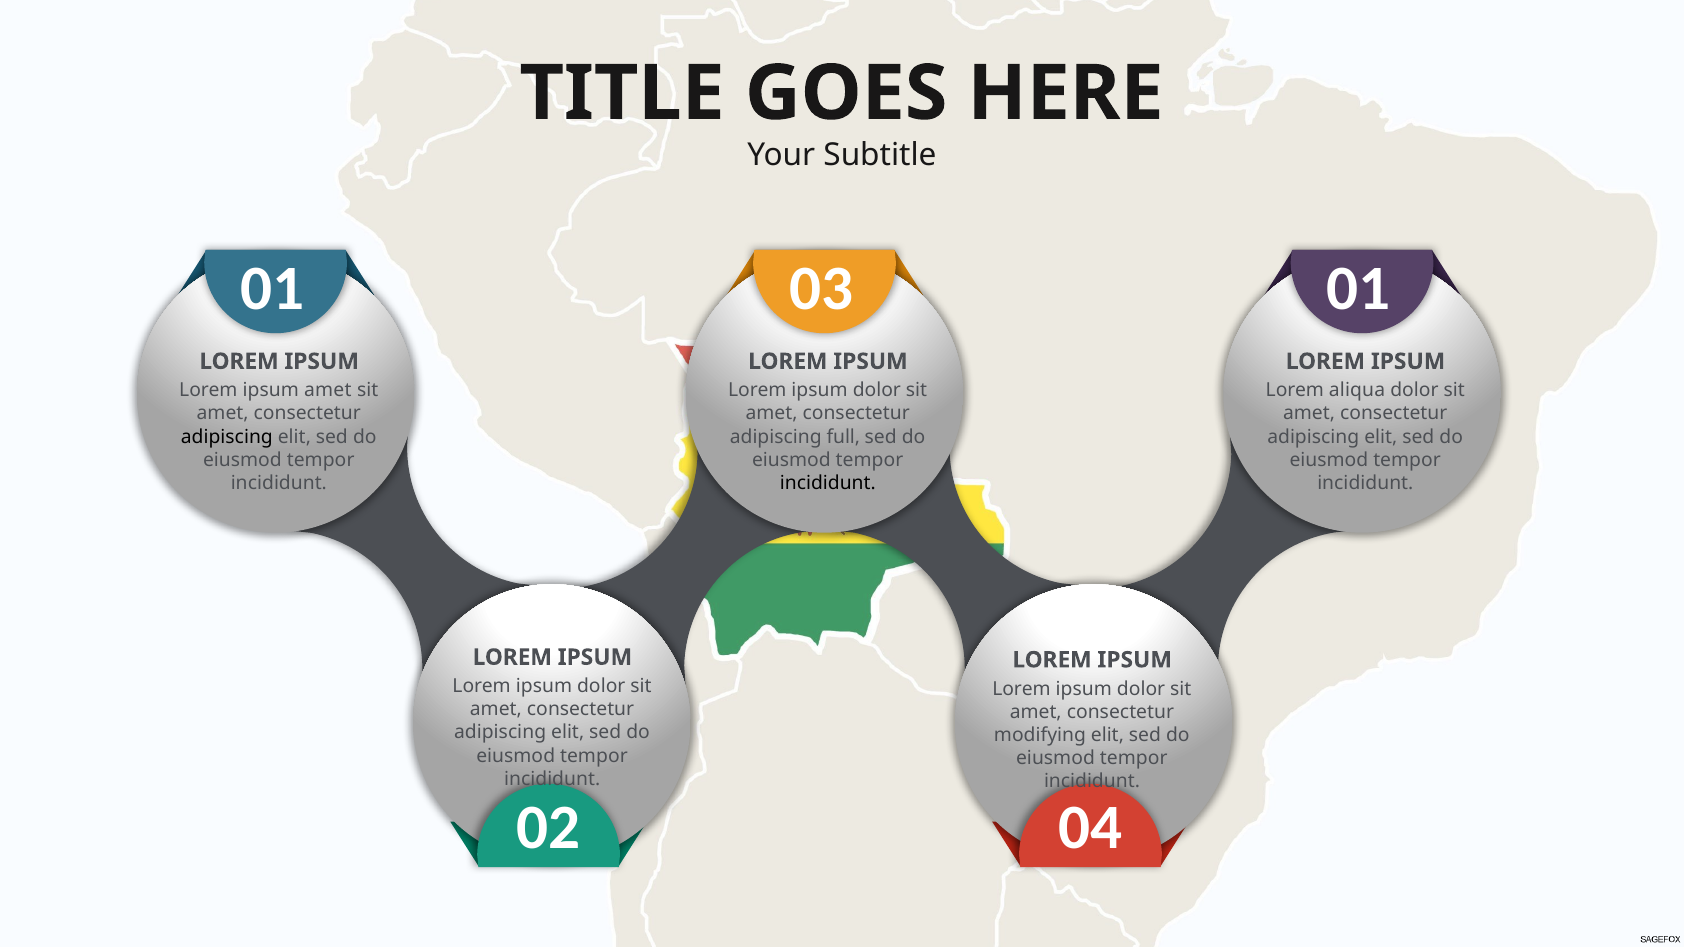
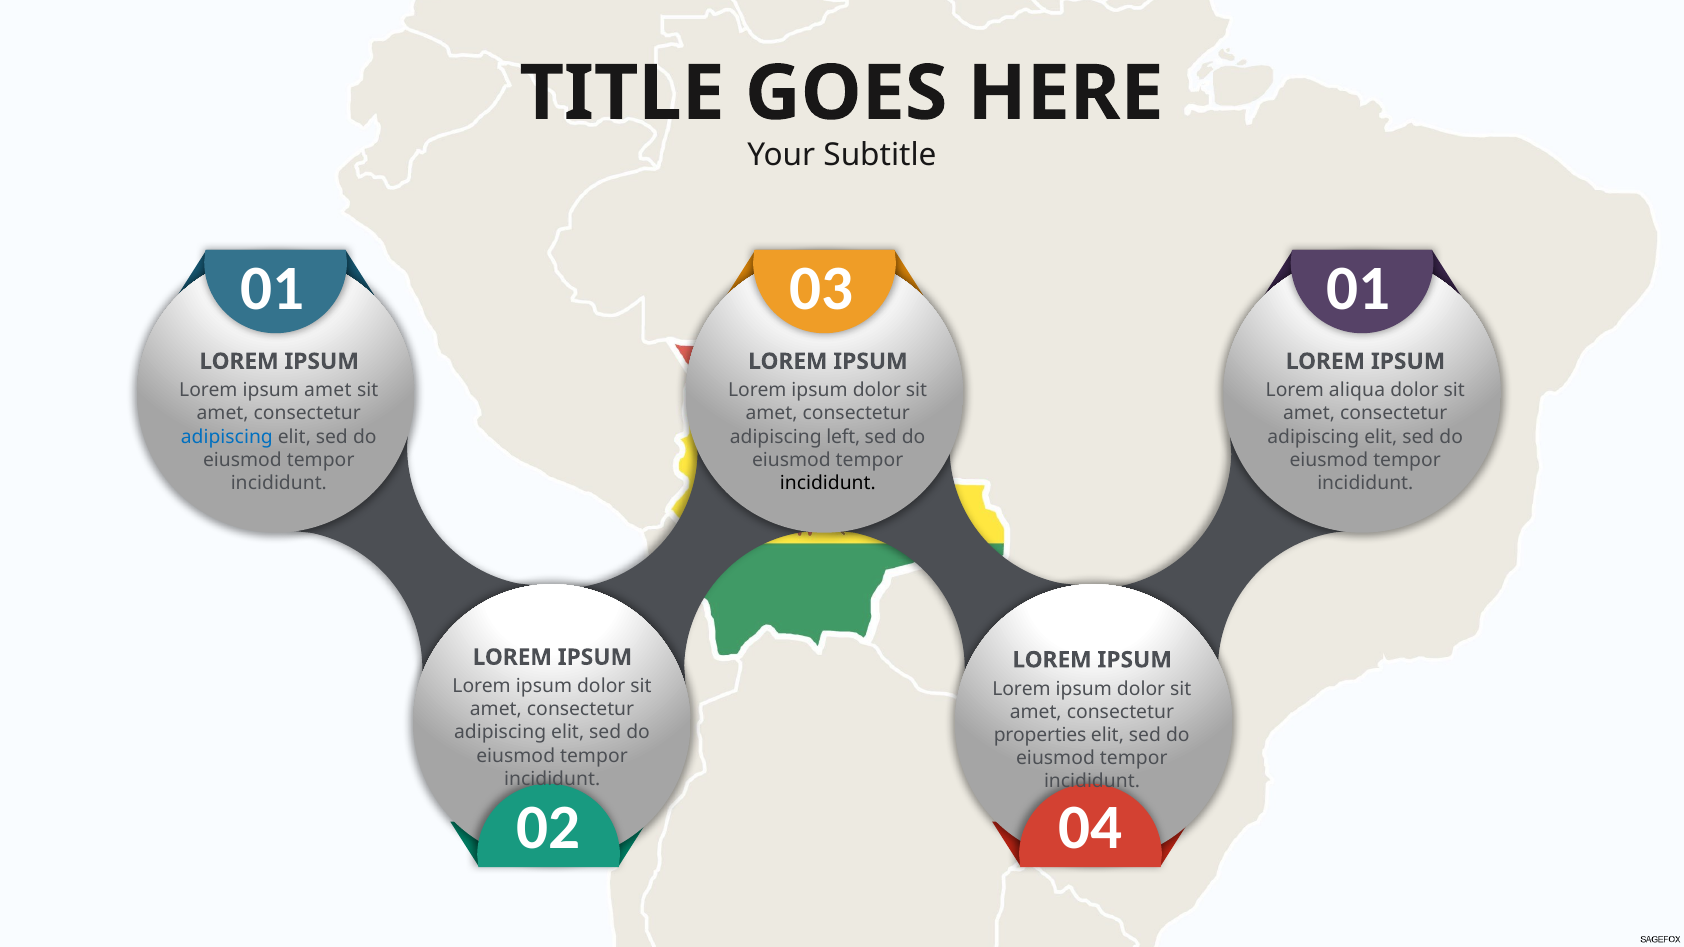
adipiscing at (227, 437) colour: black -> blue
full: full -> left
modifying: modifying -> properties
